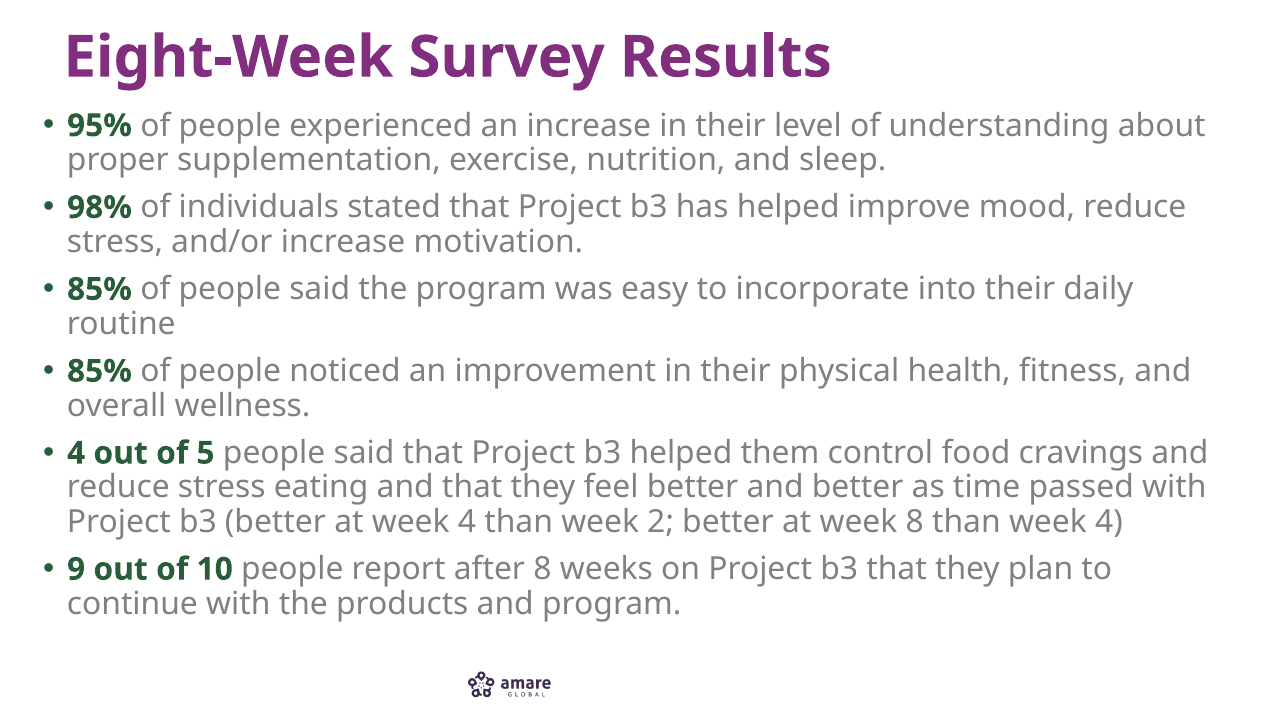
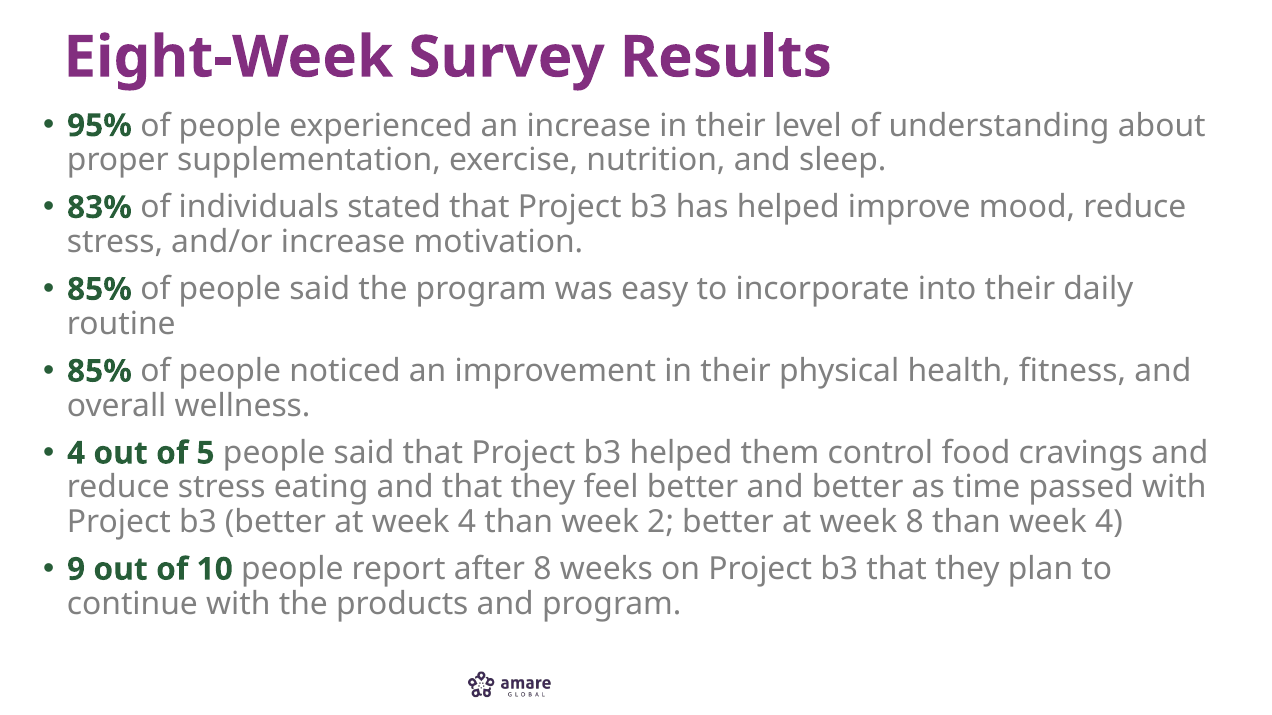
98%: 98% -> 83%
